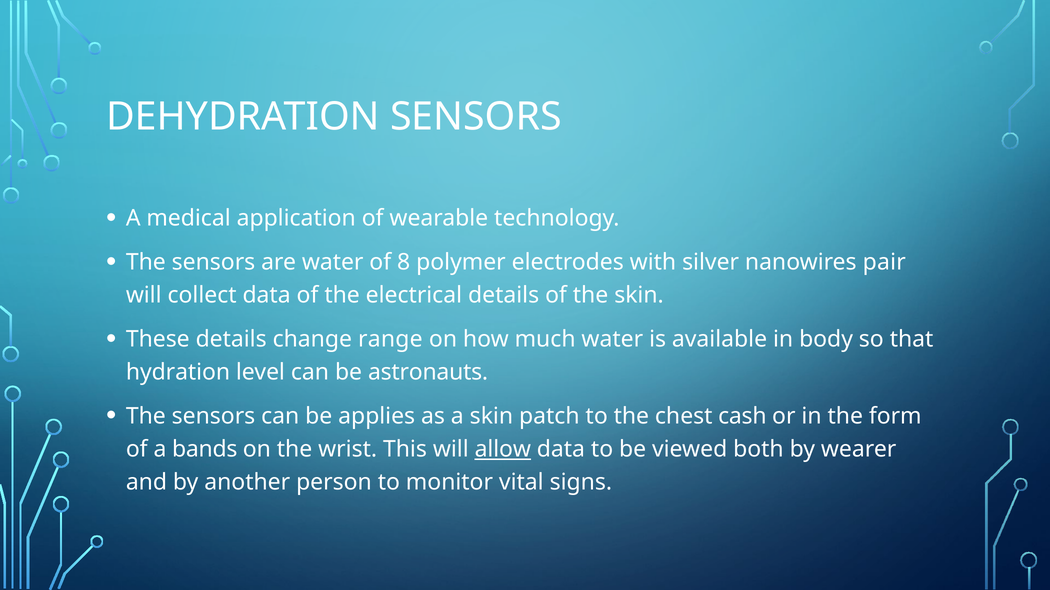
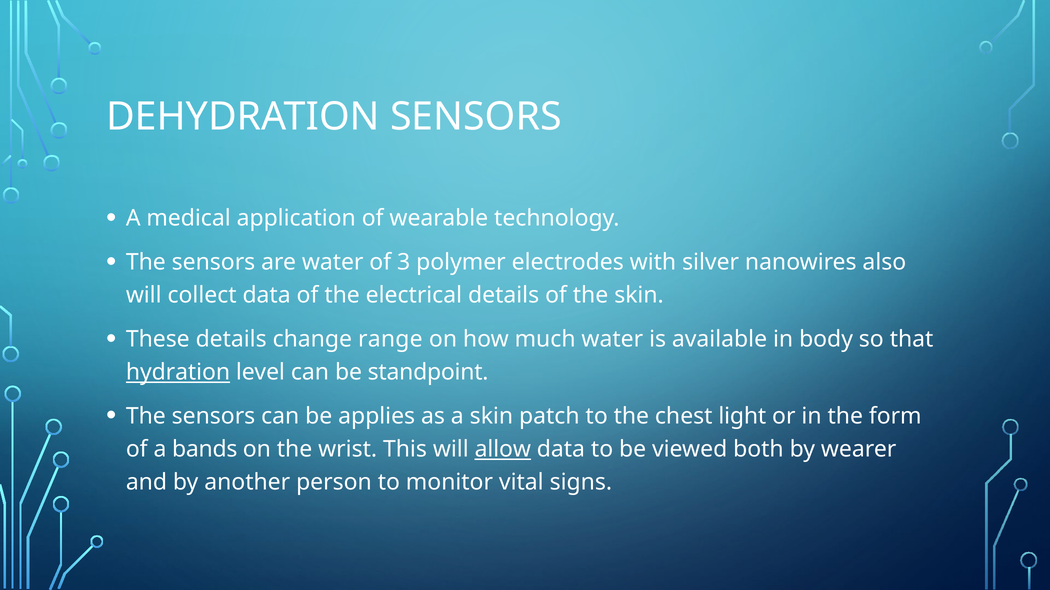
8: 8 -> 3
pair: pair -> also
hydration underline: none -> present
astronauts: astronauts -> standpoint
cash: cash -> light
